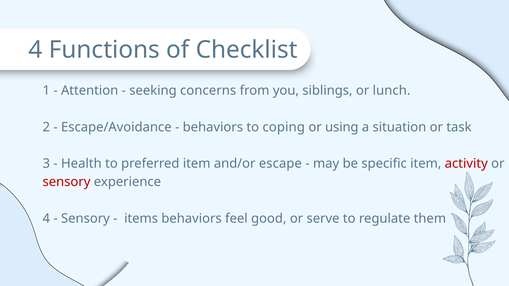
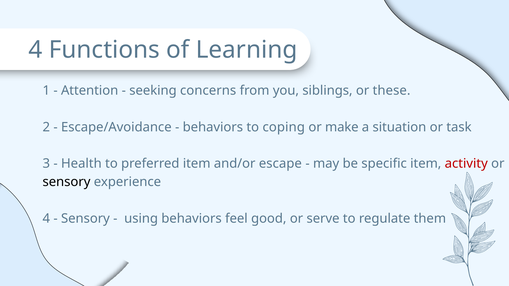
Checklist: Checklist -> Learning
lunch: lunch -> these
using: using -> make
sensory at (66, 182) colour: red -> black
items: items -> using
